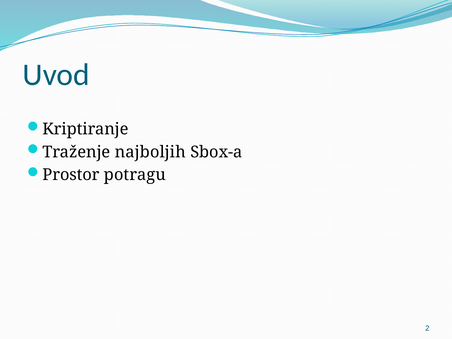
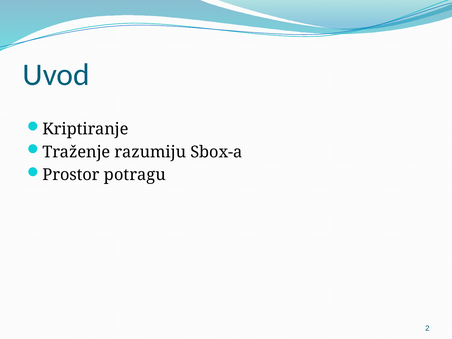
najboljih: najboljih -> razumiju
